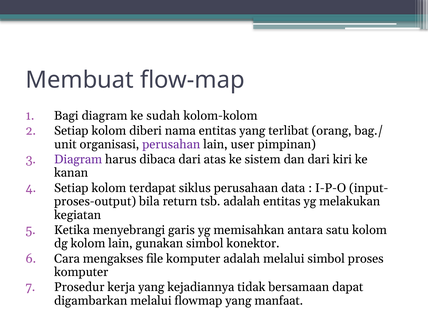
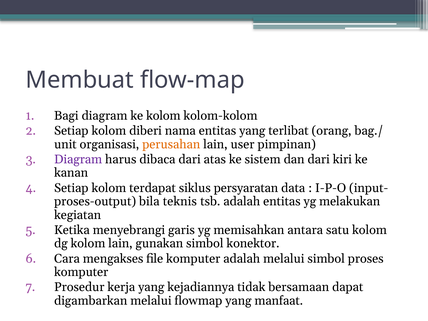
ke sudah: sudah -> kolom
perusahan colour: purple -> orange
perusahaan: perusahaan -> persyaratan
return: return -> teknis
